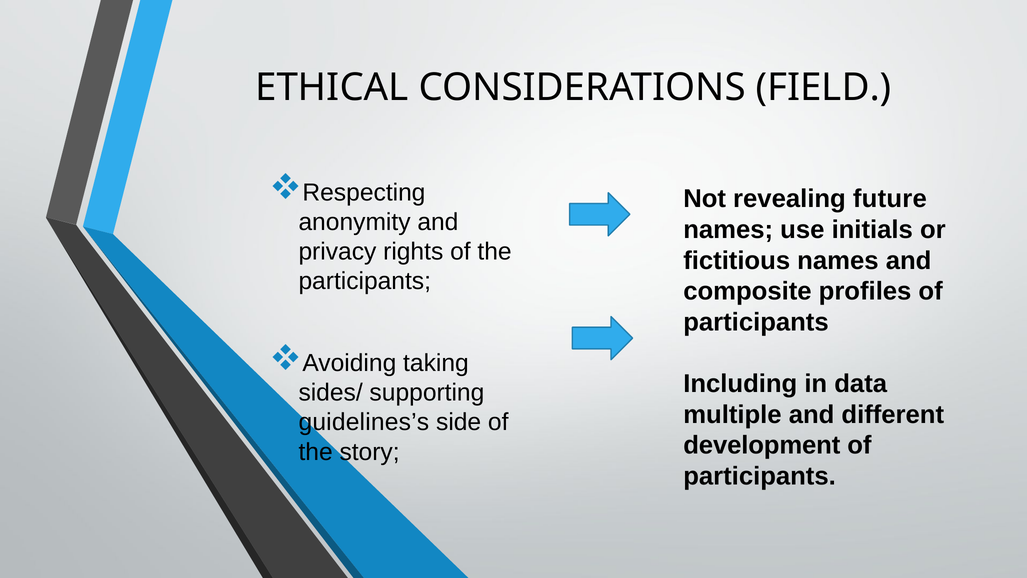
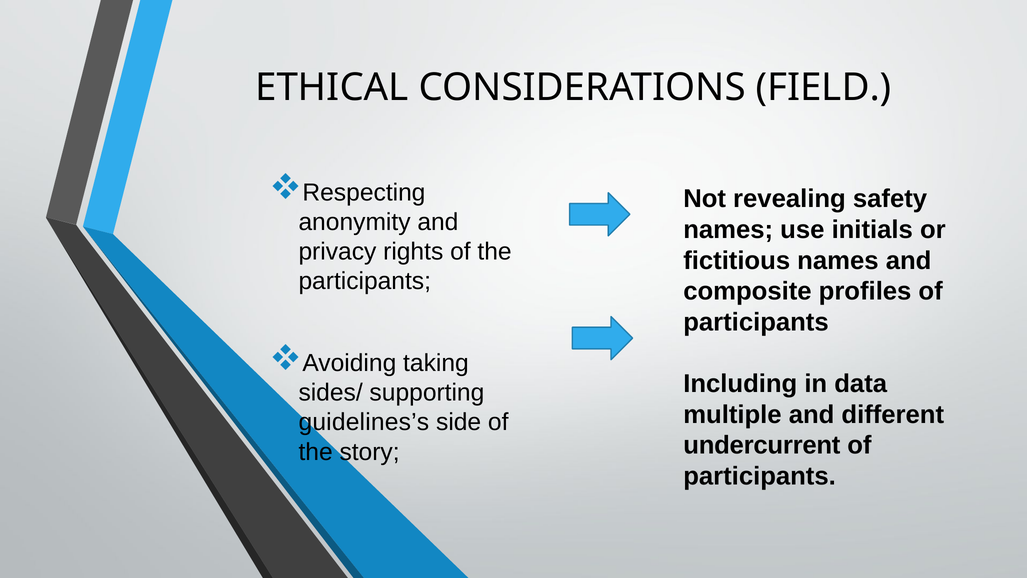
future: future -> safety
development: development -> undercurrent
